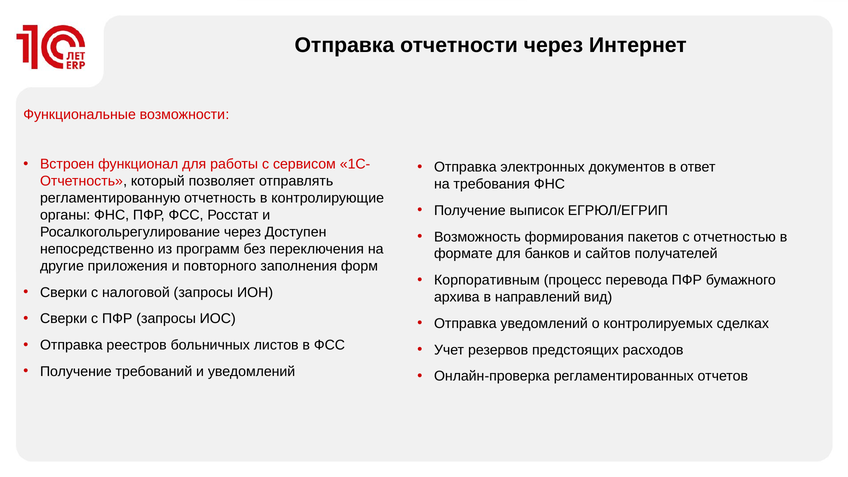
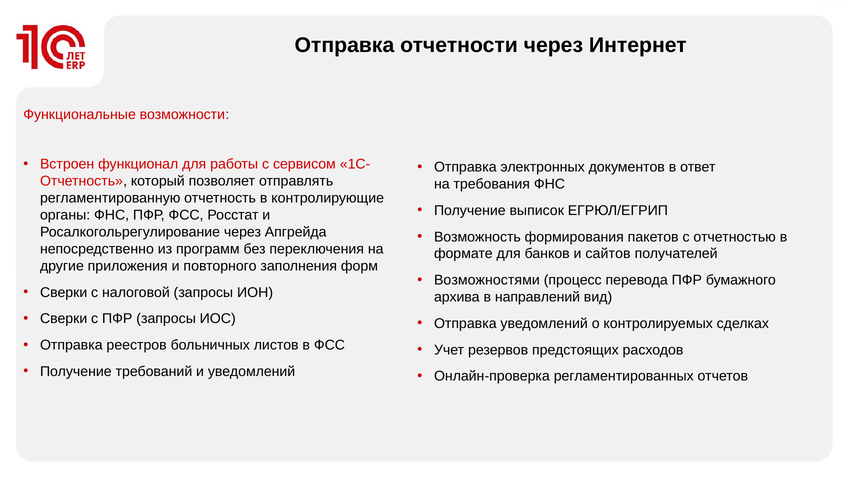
Доступен: Доступен -> Апгрейда
Корпоративным: Корпоративным -> Возможностями
